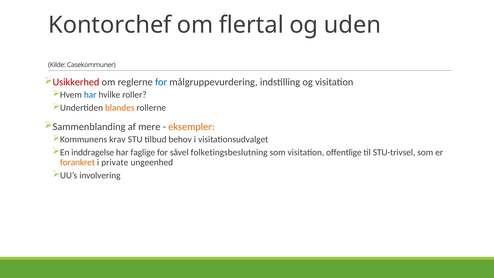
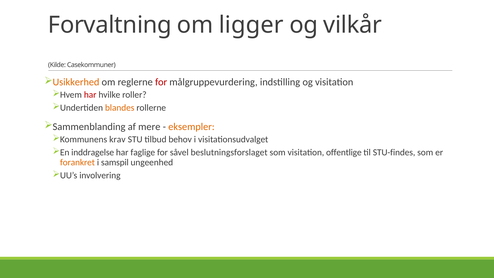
Kontorchef: Kontorchef -> Forvaltning
flertal: flertal -> ligger
uden: uden -> vilkår
Usikkerhed colour: red -> orange
for at (161, 82) colour: blue -> red
har at (90, 95) colour: blue -> red
folketingsbeslutning: folketingsbeslutning -> beslutningsforslaget
STU-trivsel: STU-trivsel -> STU-findes
private: private -> samspil
